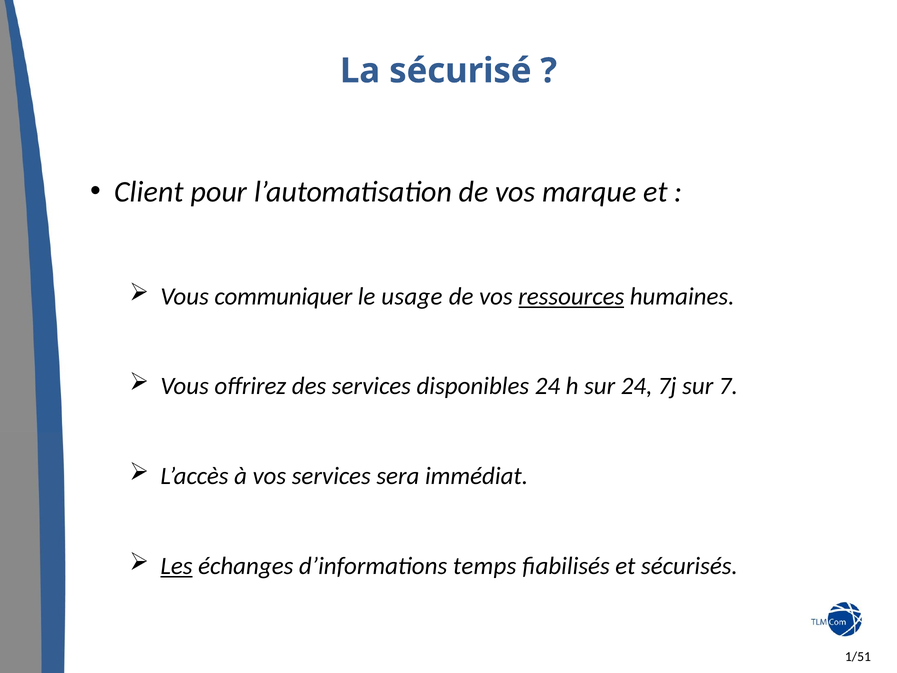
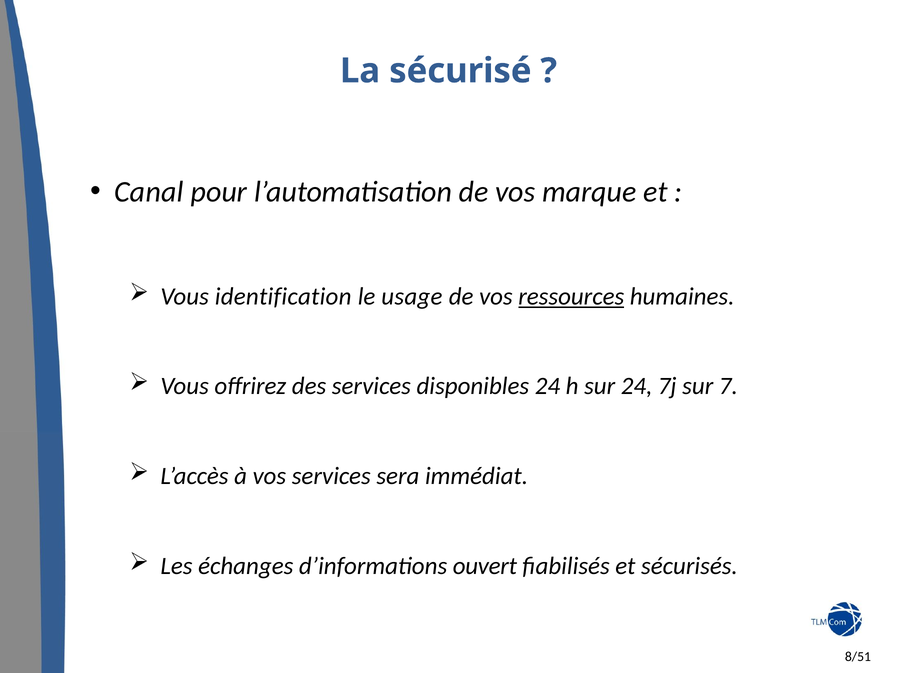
Client: Client -> Canal
communiquer: communiquer -> identification
Les underline: present -> none
temps: temps -> ouvert
1/51: 1/51 -> 8/51
